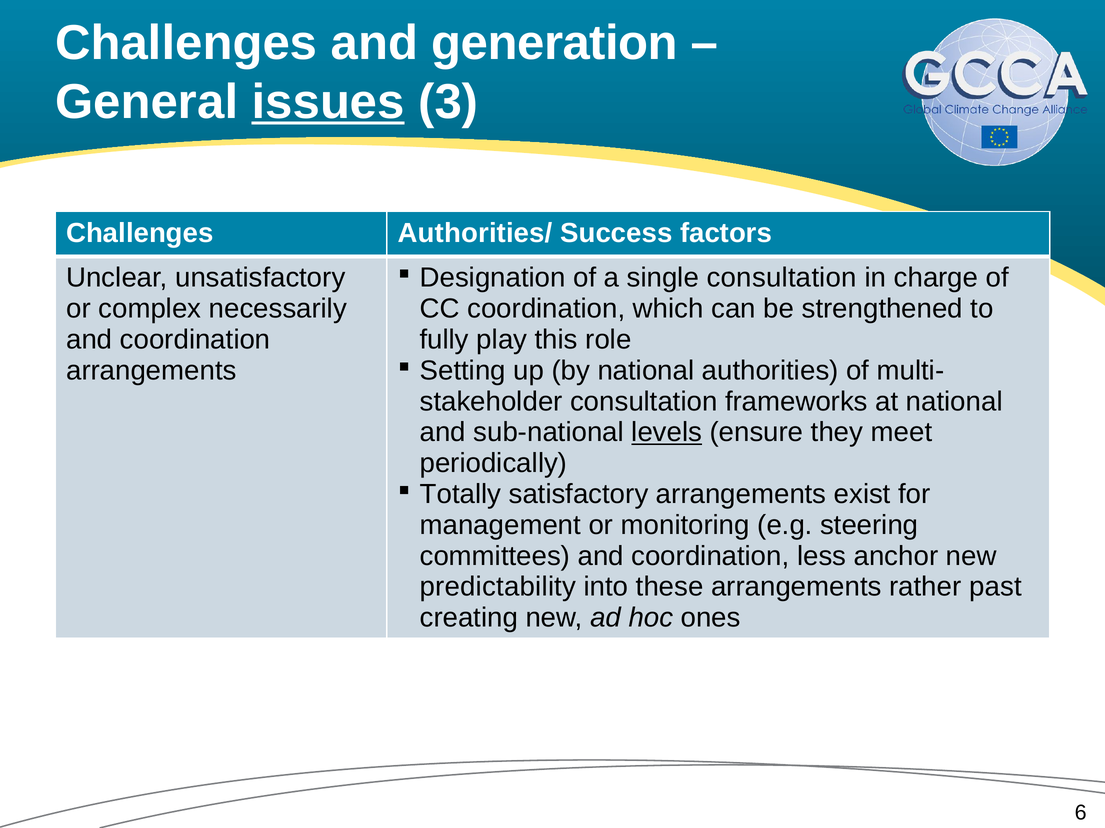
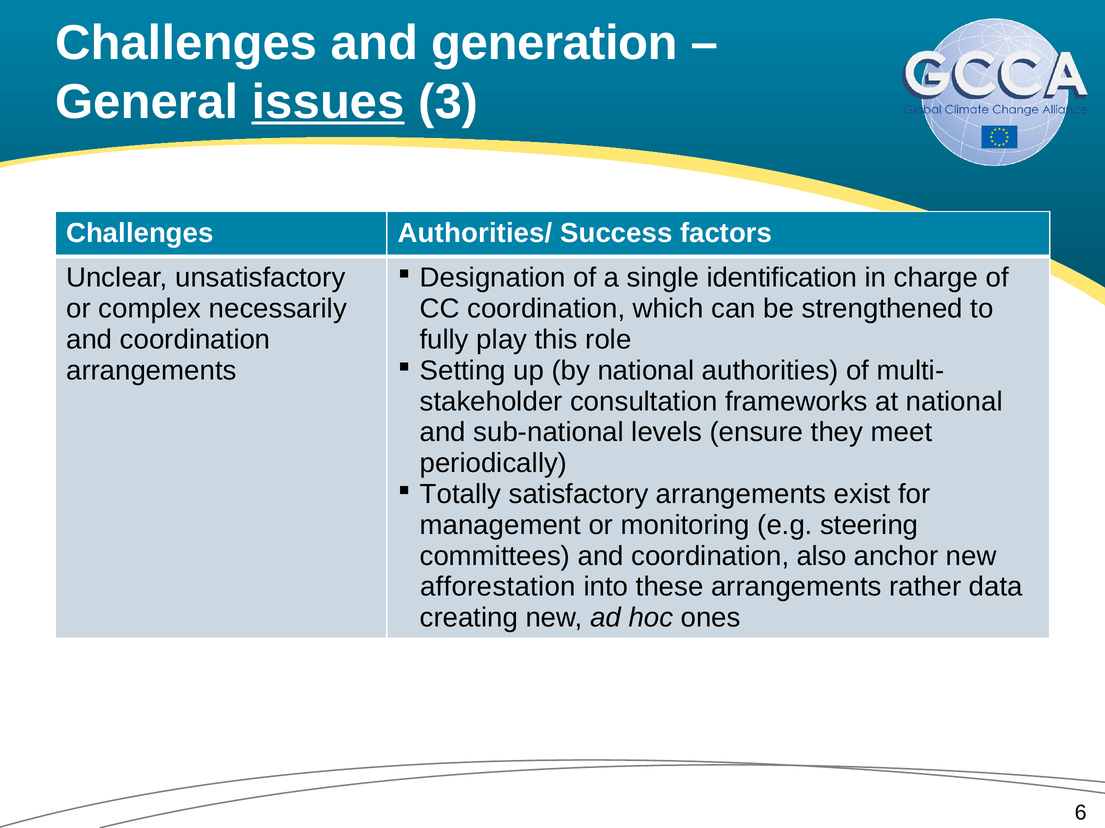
single consultation: consultation -> identification
levels underline: present -> none
less: less -> also
predictability: predictability -> afforestation
past: past -> data
